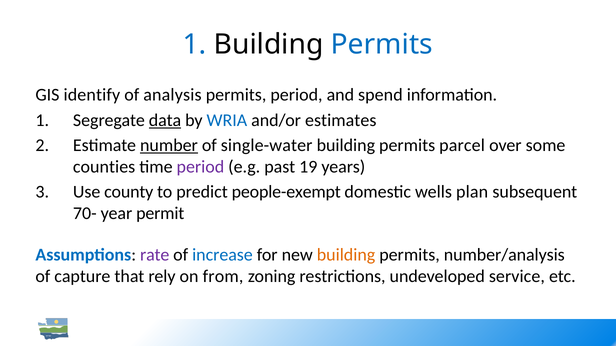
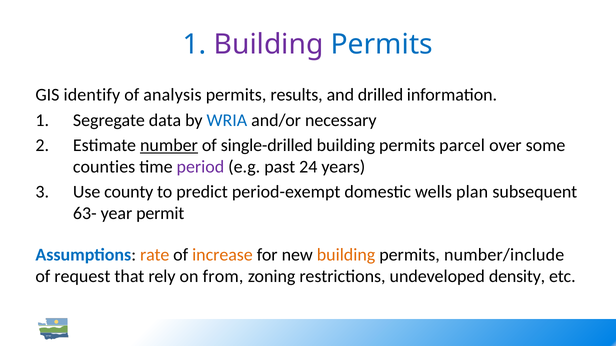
Building at (269, 45) colour: black -> purple
permits period: period -> results
spend: spend -> drilled
data underline: present -> none
estimates: estimates -> necessary
single-water: single-water -> single-drilled
19: 19 -> 24
people-exempt: people-exempt -> period-exempt
70-: 70- -> 63-
rate colour: purple -> orange
increase colour: blue -> orange
number/analysis: number/analysis -> number/include
capture: capture -> request
service: service -> density
